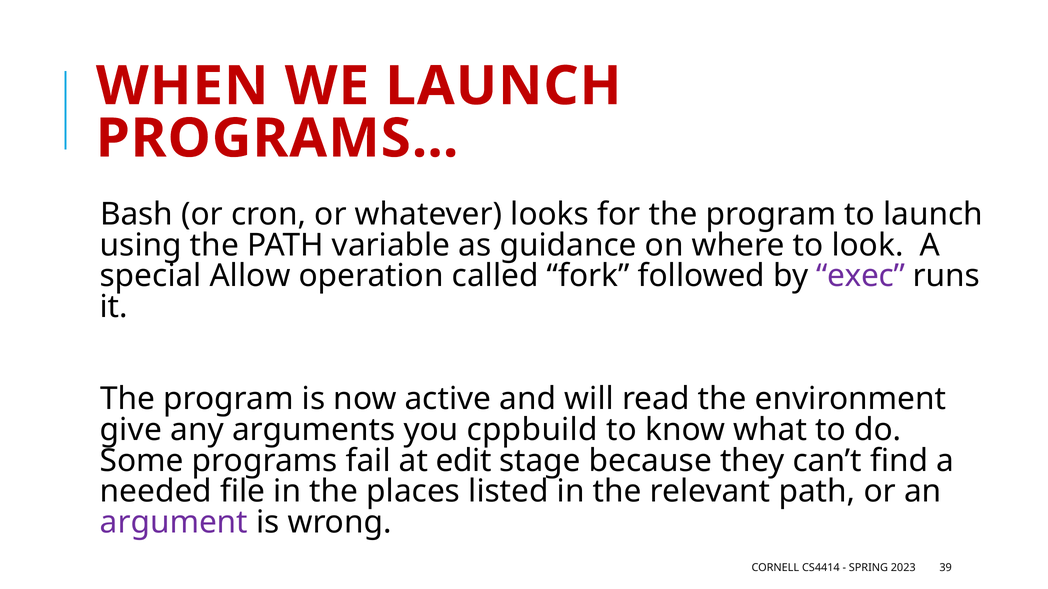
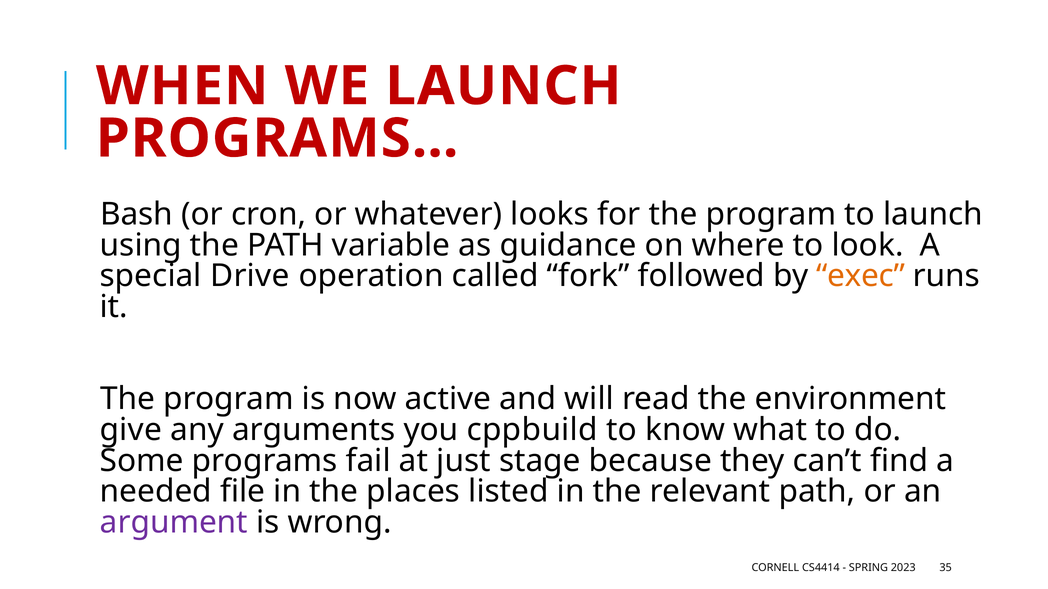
Allow: Allow -> Drive
exec colour: purple -> orange
edit: edit -> just
39: 39 -> 35
